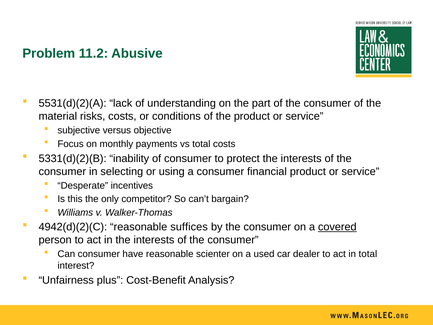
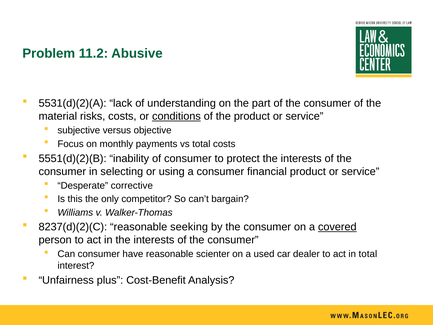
conditions underline: none -> present
5331(d)(2)(B: 5331(d)(2)(B -> 5551(d)(2)(B
incentives: incentives -> corrective
4942(d)(2)(C: 4942(d)(2)(C -> 8237(d)(2)(C
suffices: suffices -> seeking
